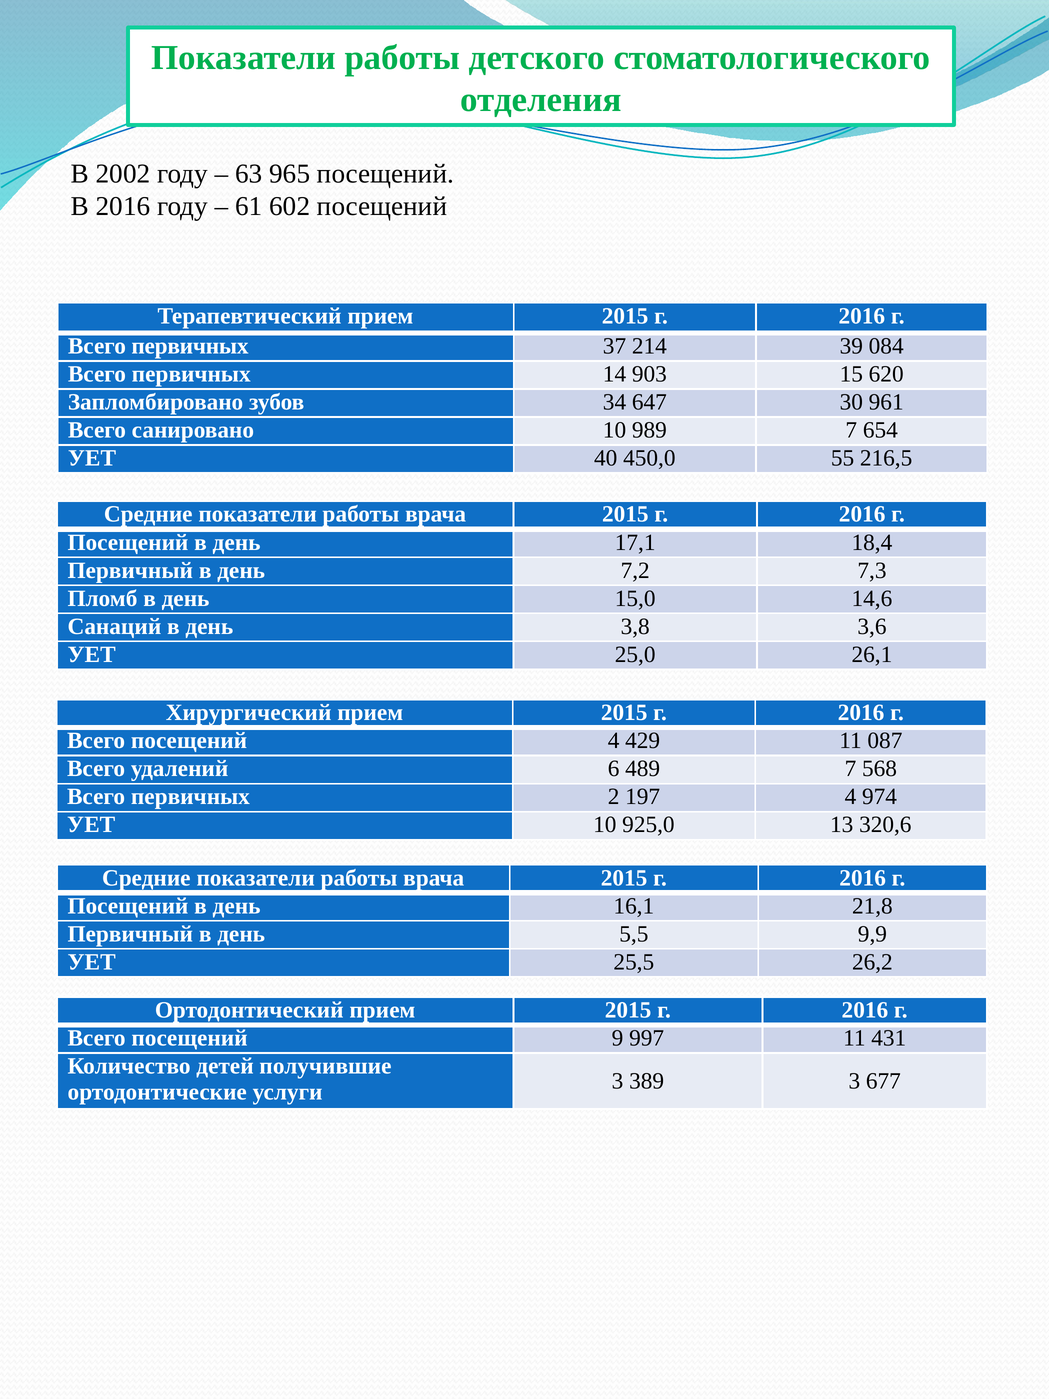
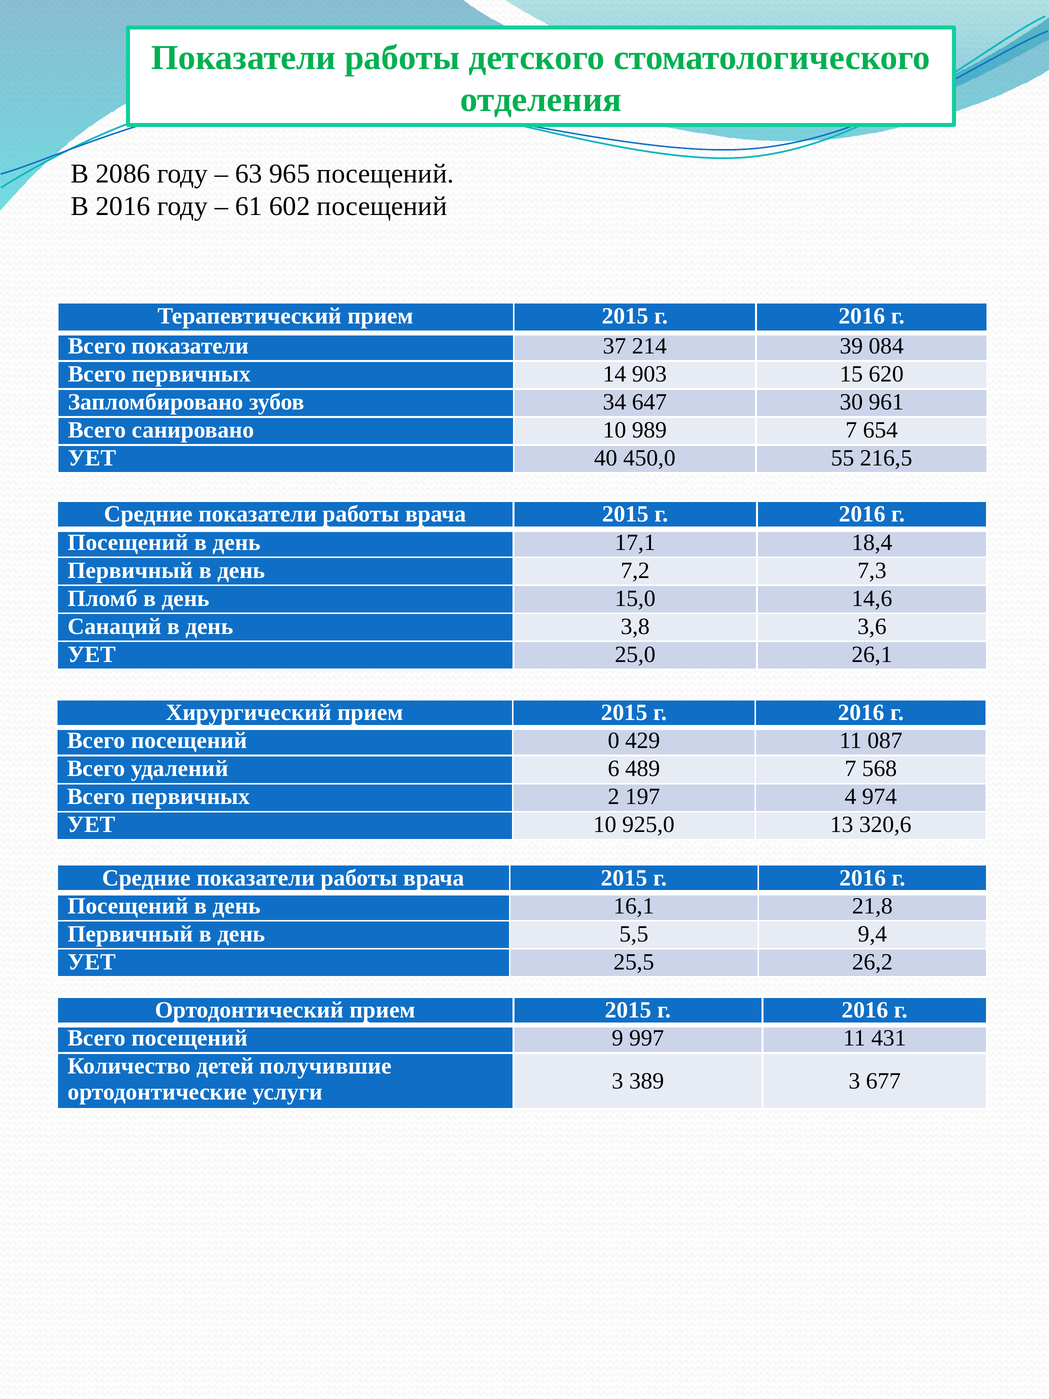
2002: 2002 -> 2086
первичных at (190, 346): первичных -> показатели
посещений 4: 4 -> 0
9,9: 9,9 -> 9,4
